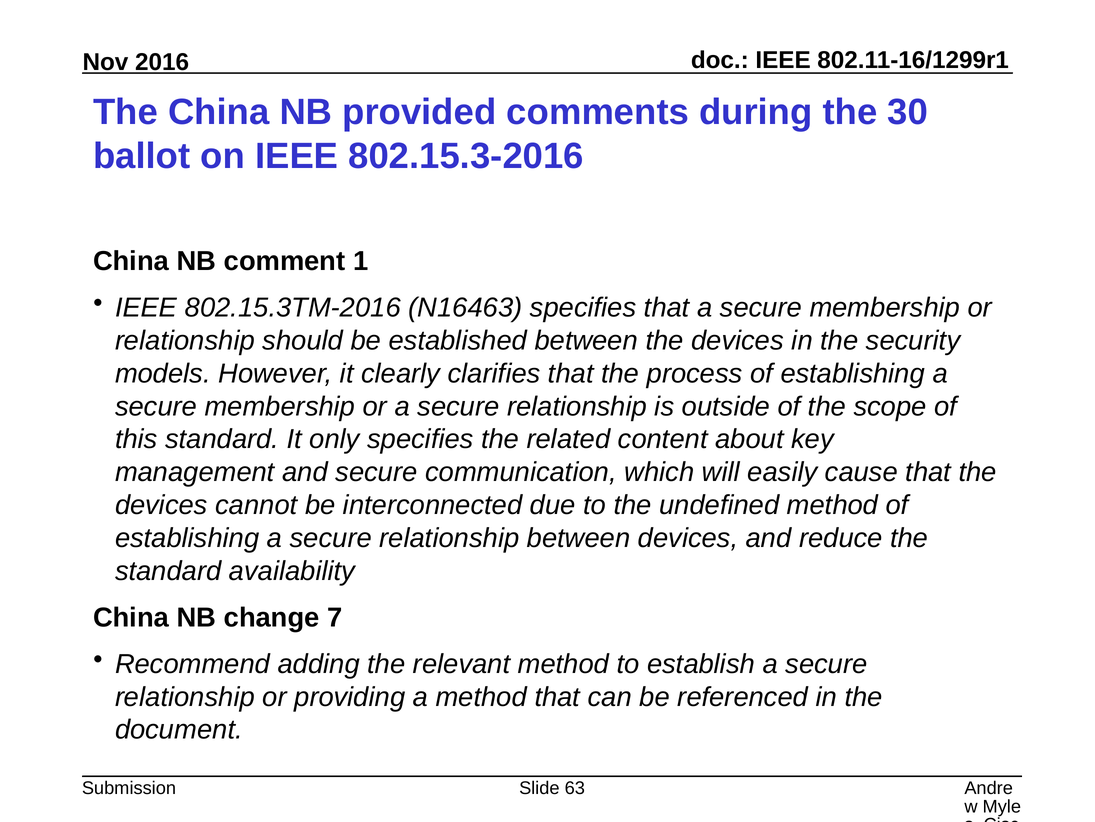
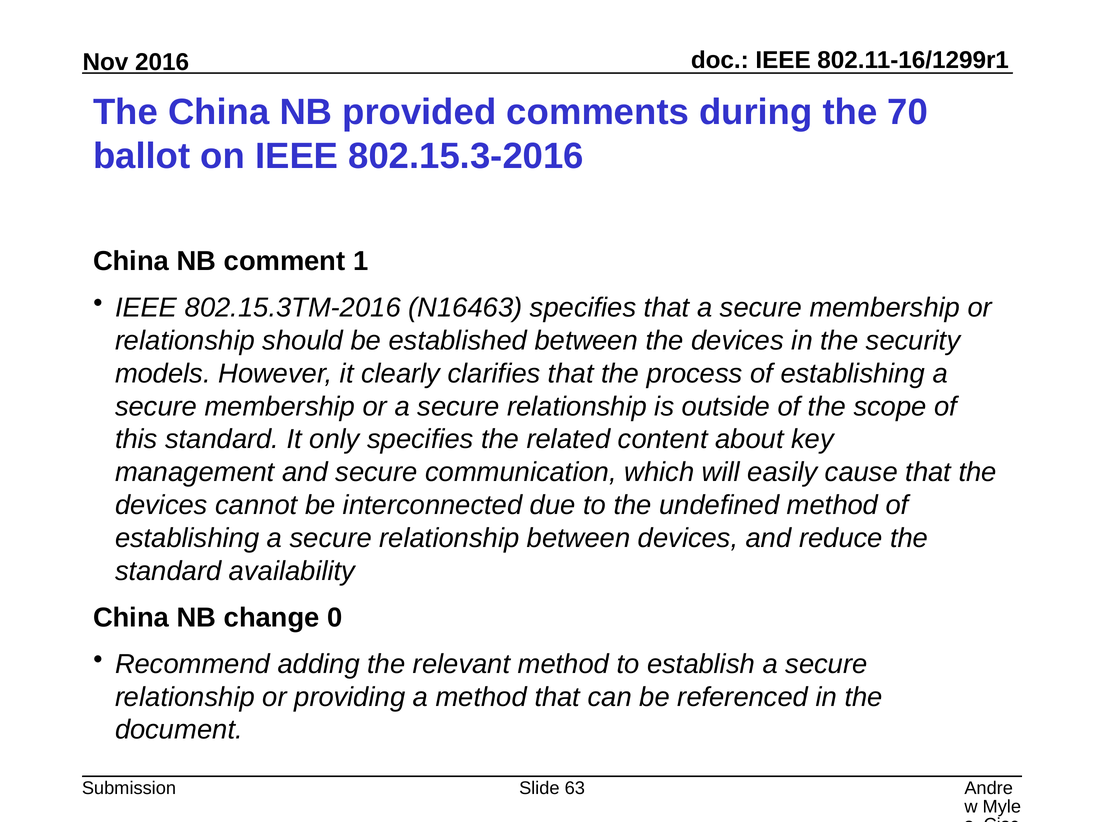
30: 30 -> 70
7: 7 -> 0
